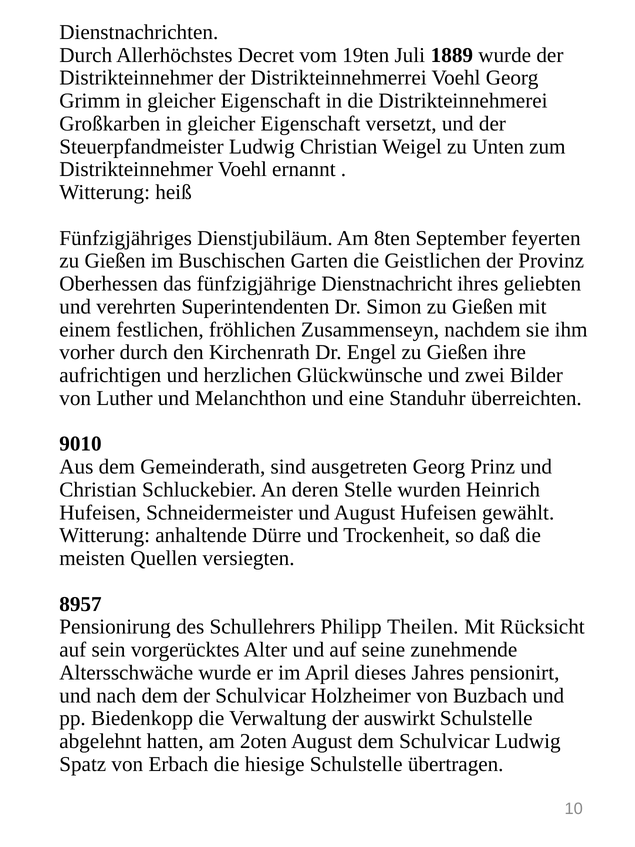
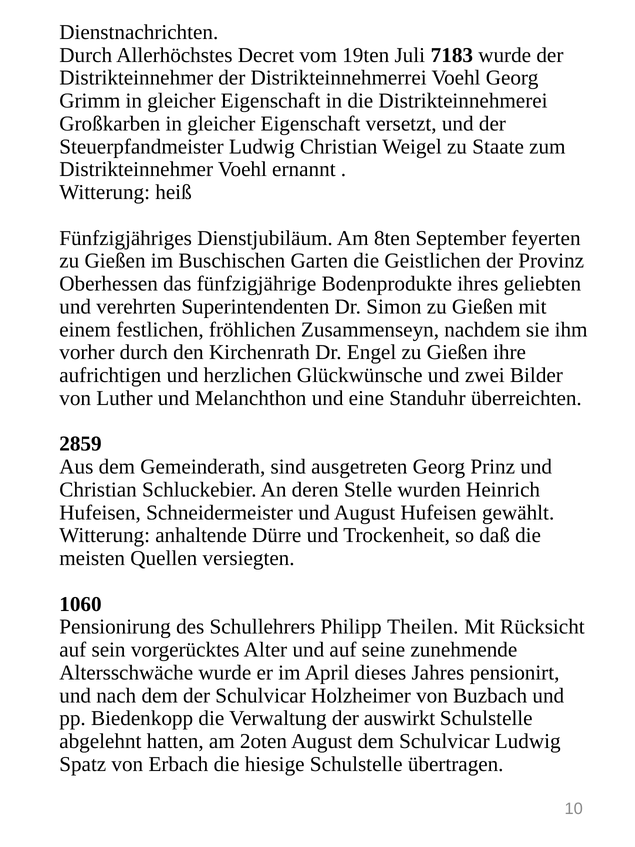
1889: 1889 -> 7183
Unten: Unten -> Staate
Dienstnachricht: Dienstnachricht -> Bodenprodukte
9010: 9010 -> 2859
8957: 8957 -> 1060
